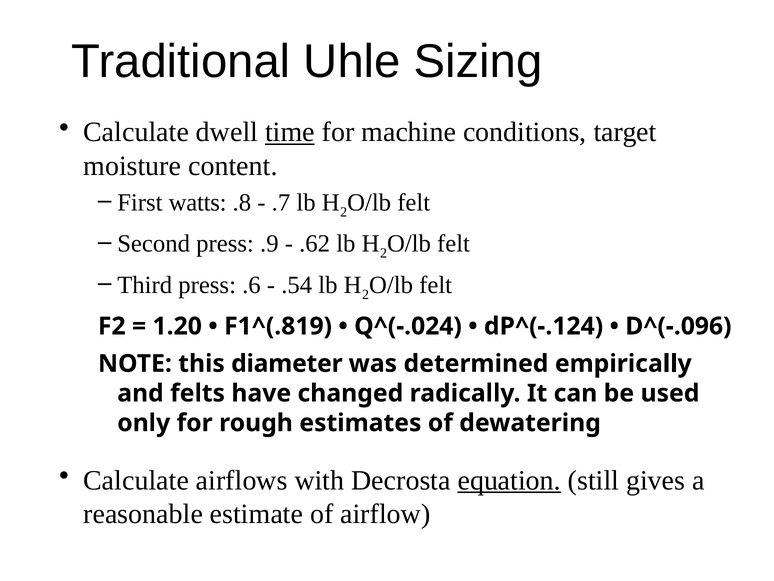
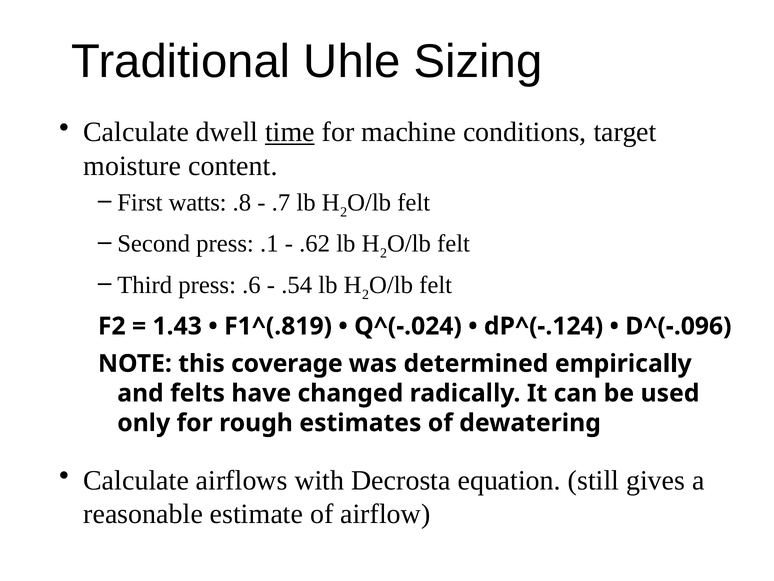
.9: .9 -> .1
1.20: 1.20 -> 1.43
diameter: diameter -> coverage
equation underline: present -> none
